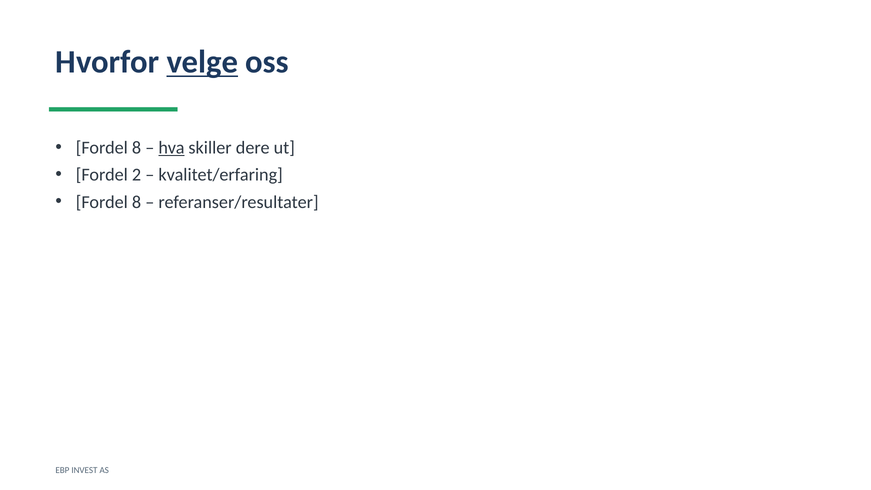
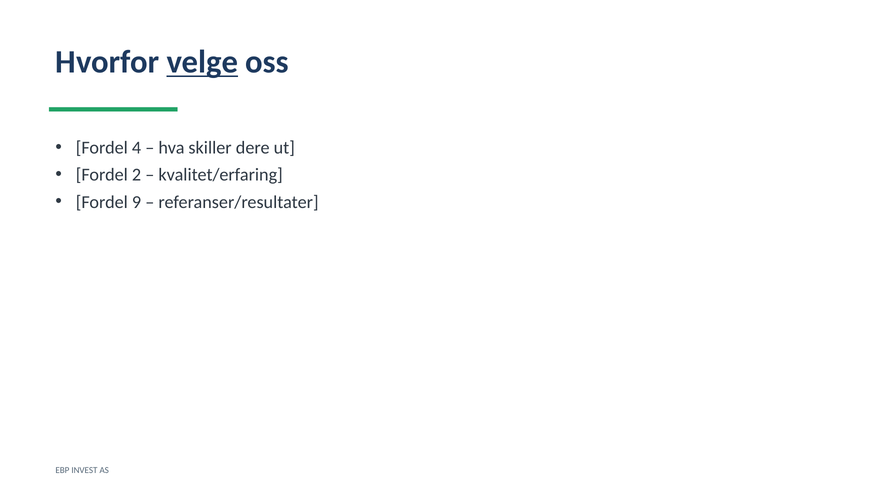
8 at (137, 148): 8 -> 4
hva underline: present -> none
8 at (137, 202): 8 -> 9
